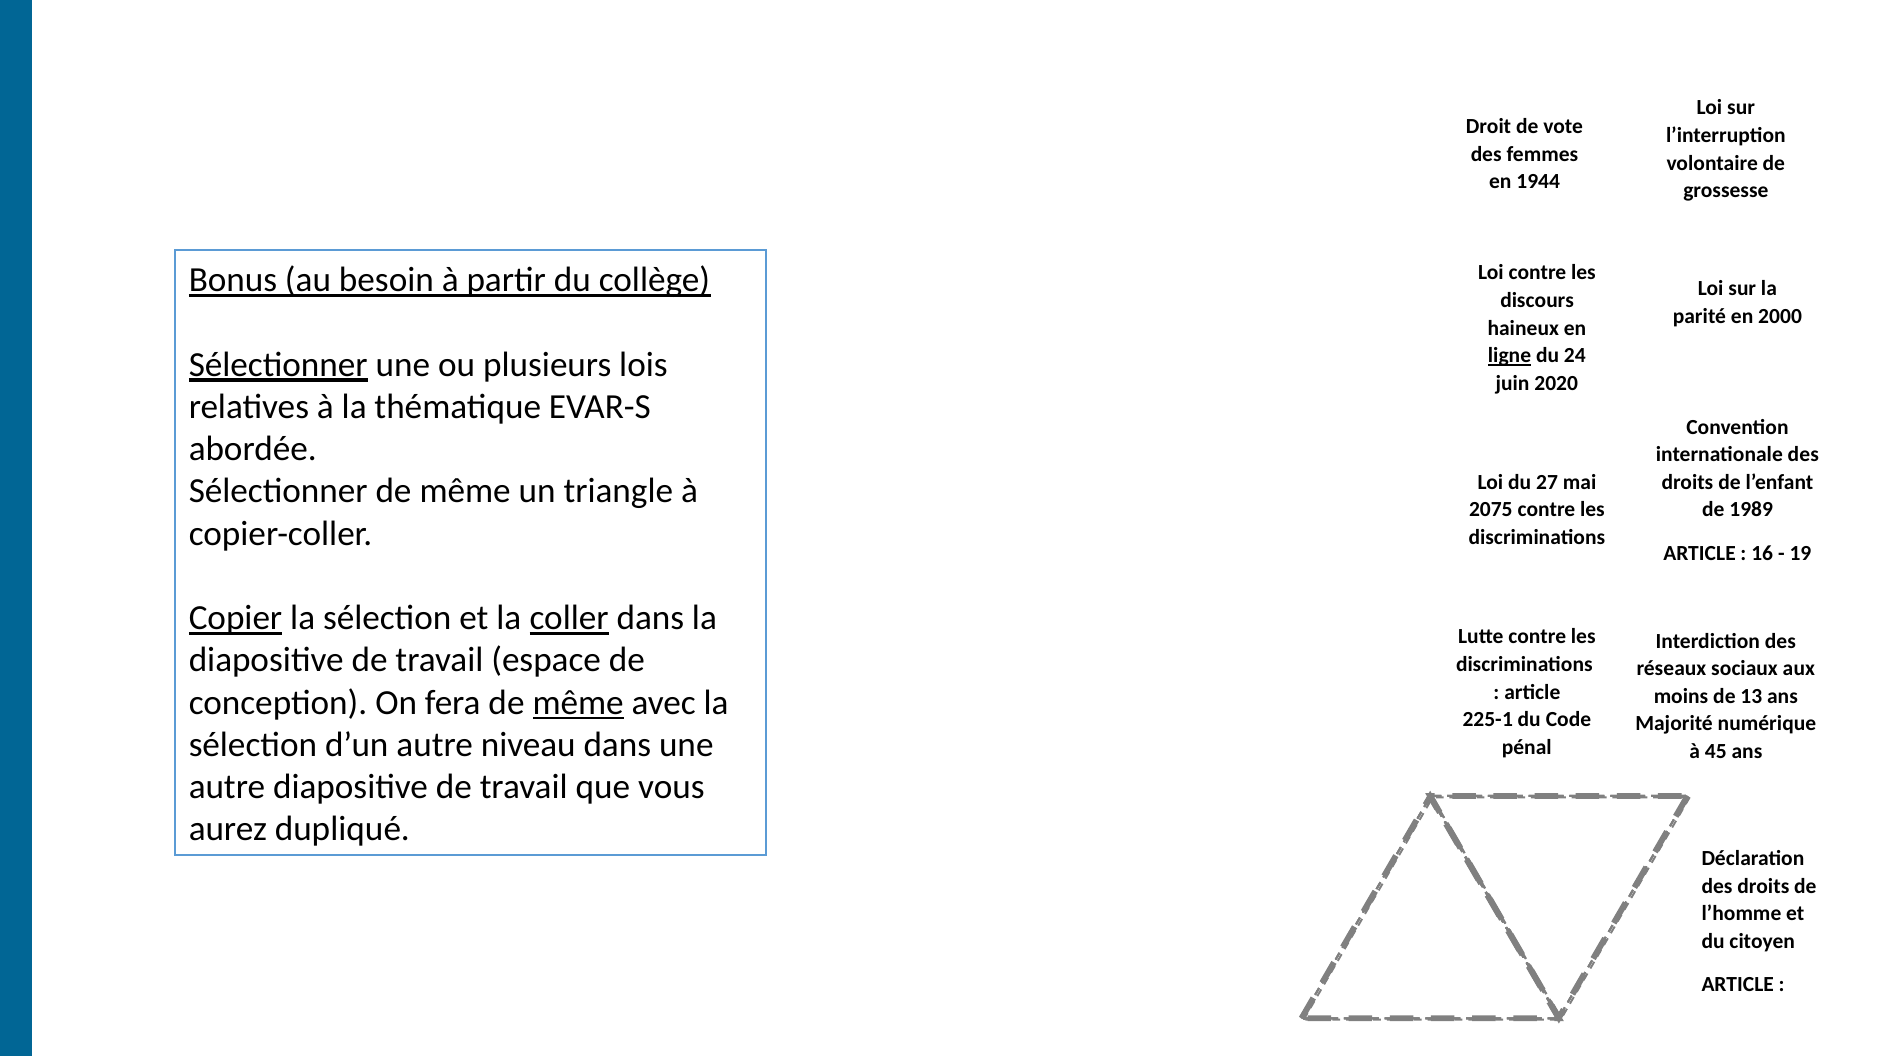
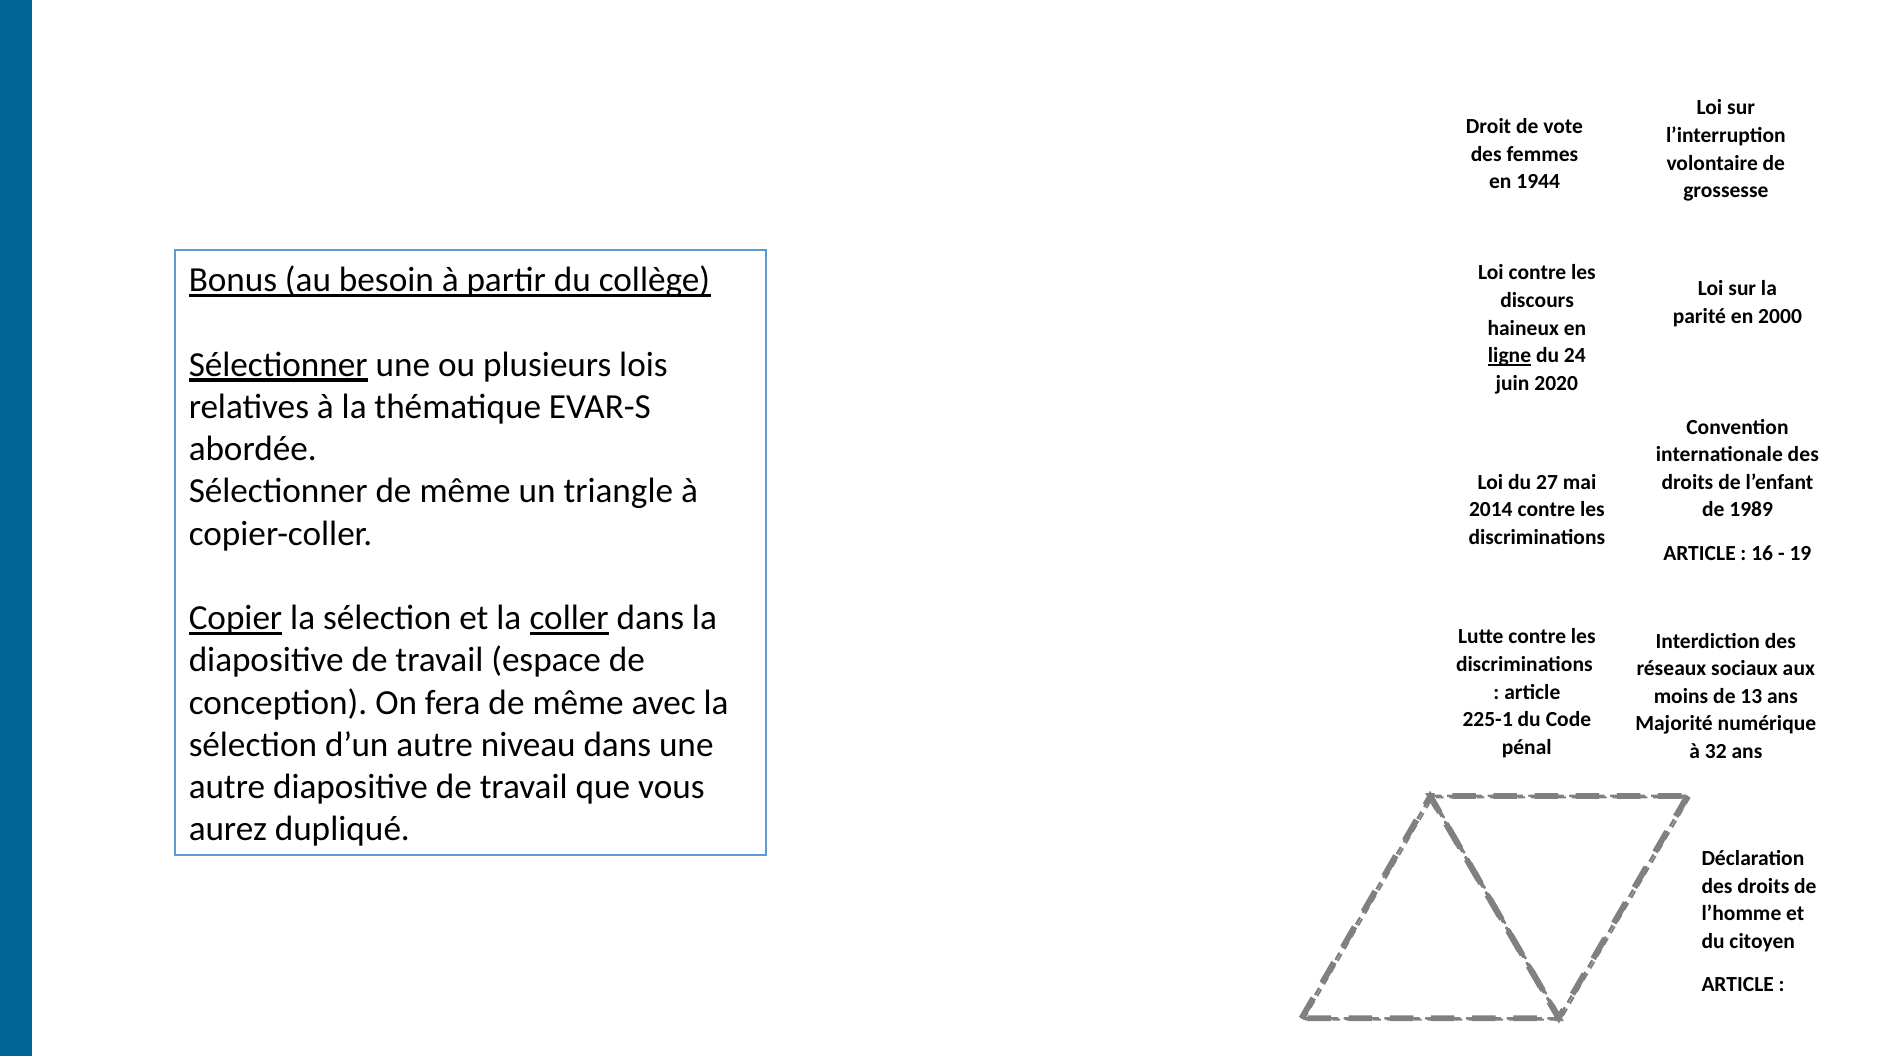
2075: 2075 -> 2014
même at (578, 703) underline: present -> none
45: 45 -> 32
